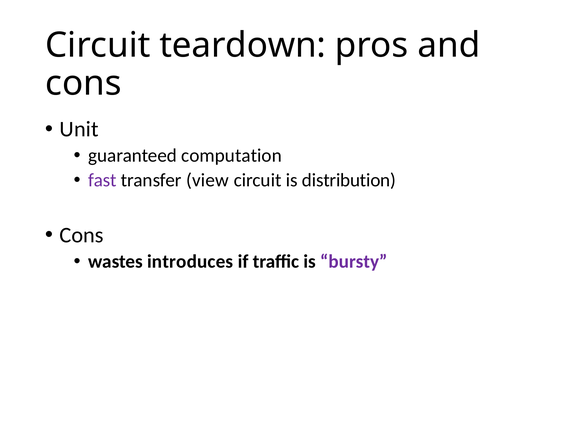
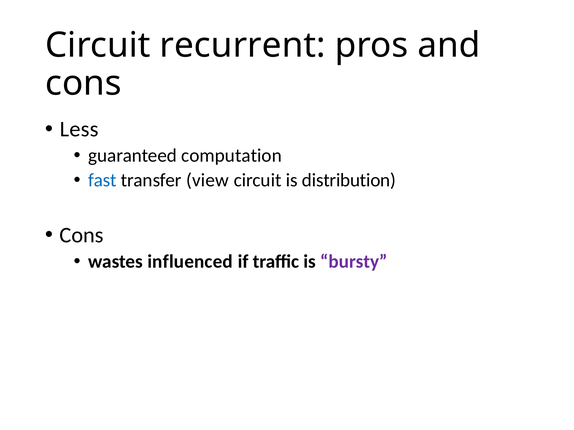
teardown: teardown -> recurrent
Unit: Unit -> Less
fast colour: purple -> blue
introduces: introduces -> influenced
